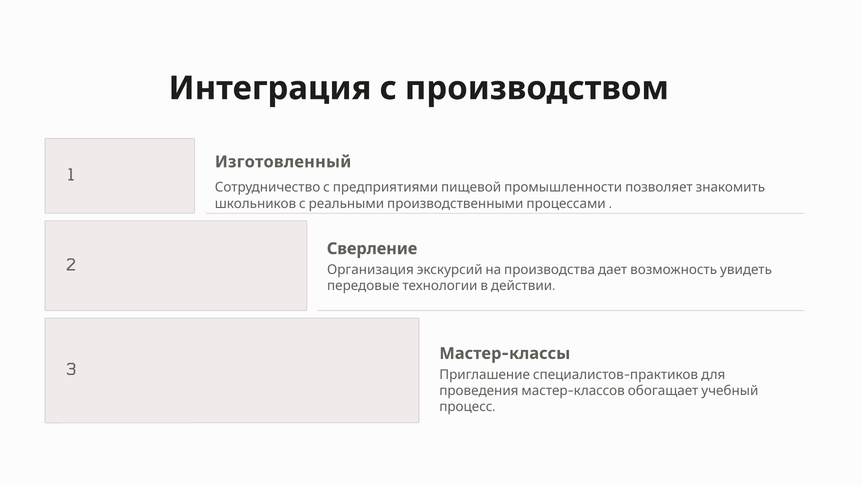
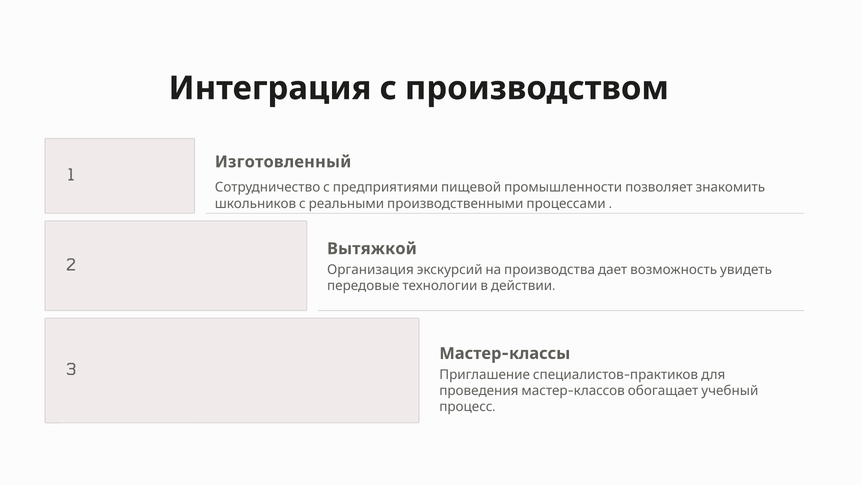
Сверление: Сверление -> Вытяжкой
